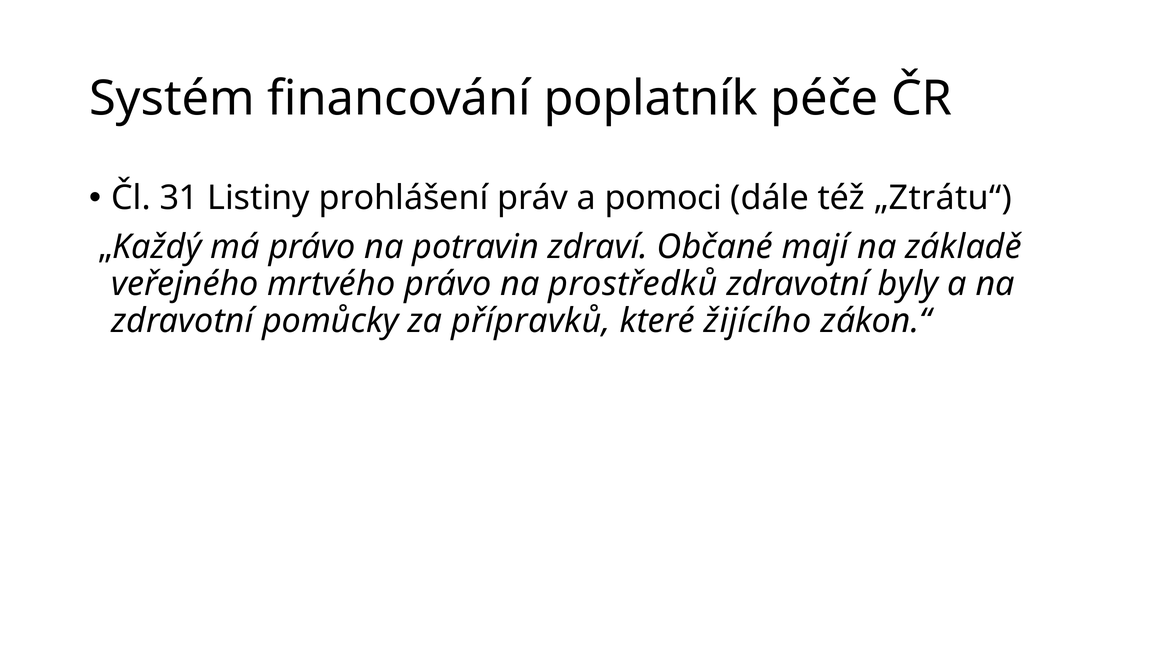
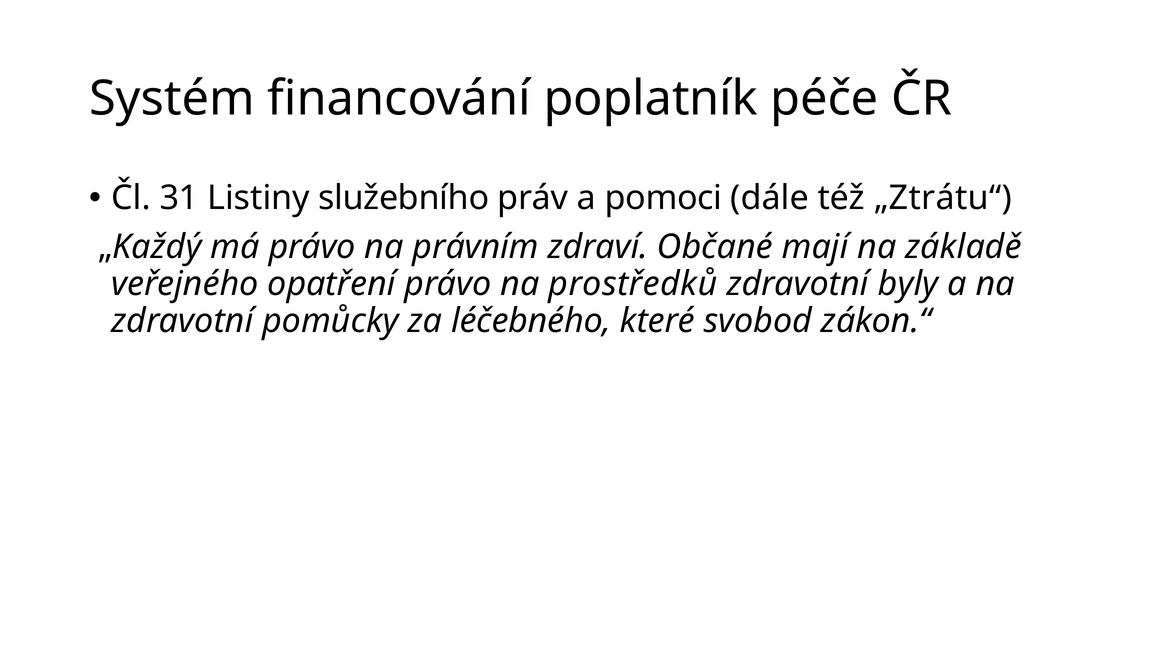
prohlášení: prohlášení -> služebního
potravin: potravin -> právním
mrtvého: mrtvého -> opatření
přípravků: přípravků -> léčebného
žijícího: žijícího -> svobod
